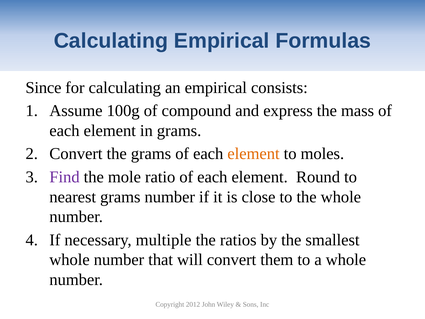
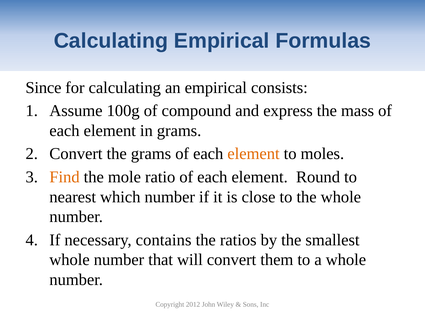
Find colour: purple -> orange
nearest grams: grams -> which
multiple: multiple -> contains
